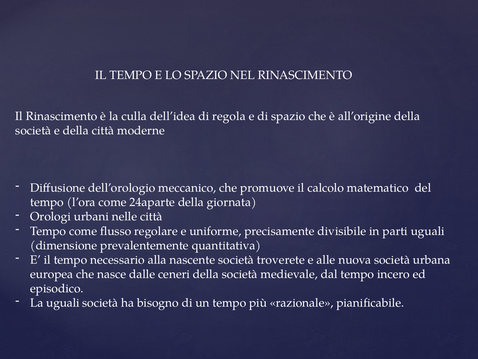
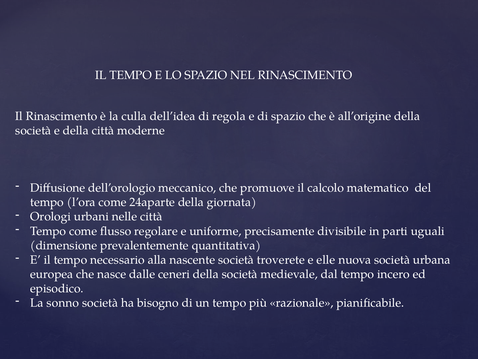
alle: alle -> elle
La uguali: uguali -> sonno
